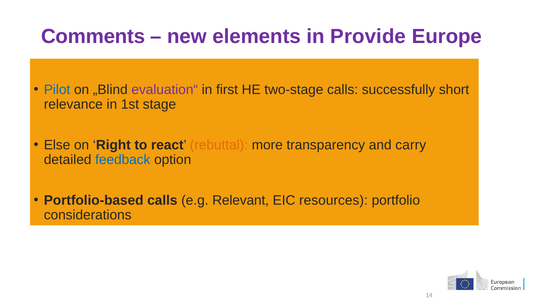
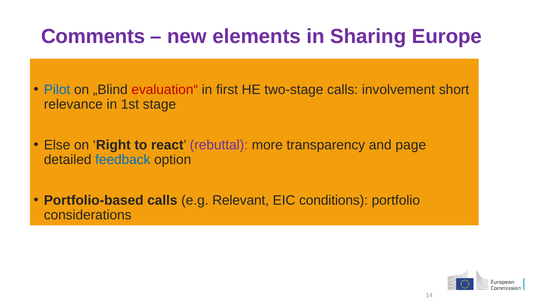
Provide: Provide -> Sharing
evaluation“ colour: purple -> red
successfully: successfully -> involvement
rebuttal colour: orange -> purple
carry: carry -> page
resources: resources -> conditions
